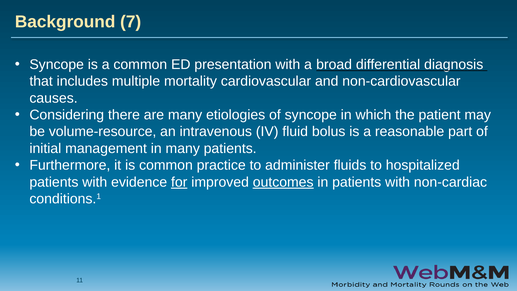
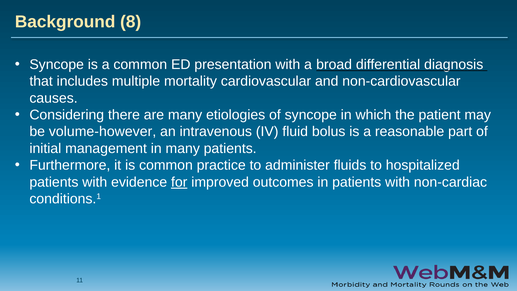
7: 7 -> 8
volume-resource: volume-resource -> volume-however
outcomes underline: present -> none
